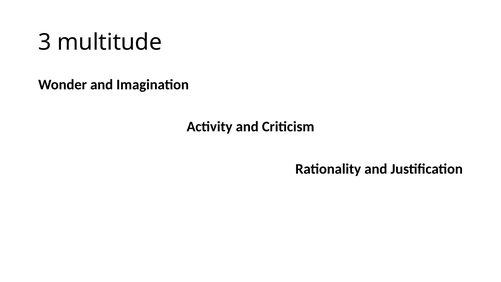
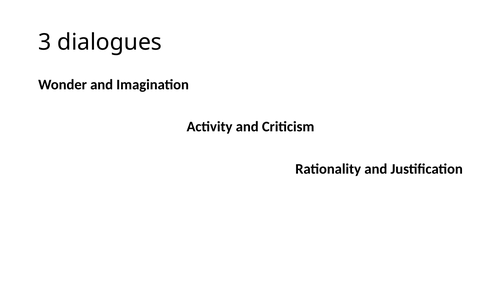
multitude: multitude -> dialogues
